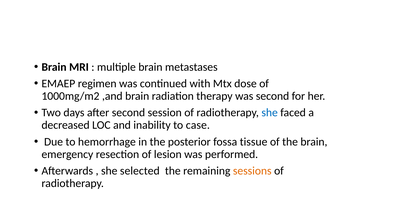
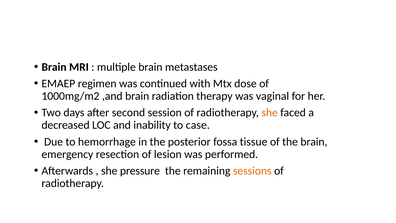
was second: second -> vaginal
she at (270, 113) colour: blue -> orange
selected: selected -> pressure
